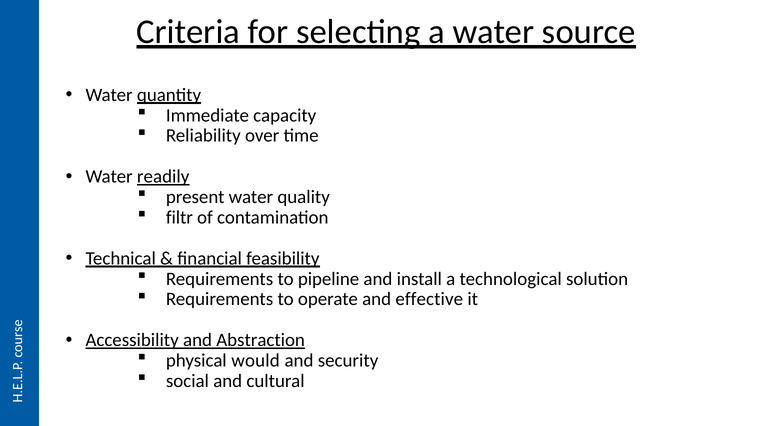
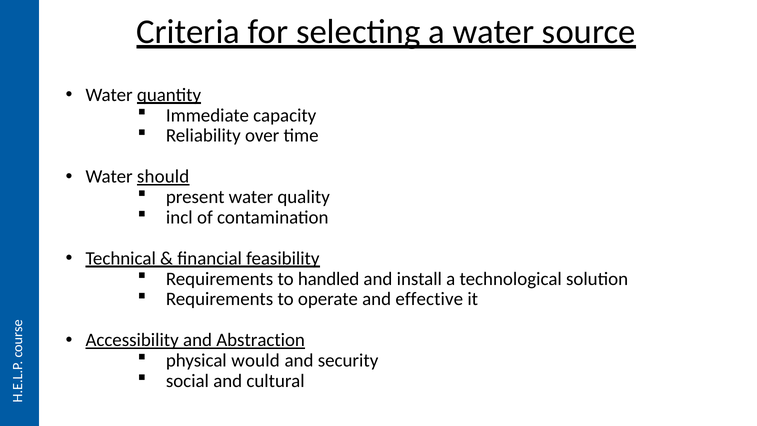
readily: readily -> should
filtr: filtr -> incl
pipeline: pipeline -> handled
